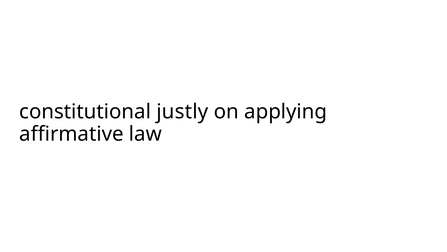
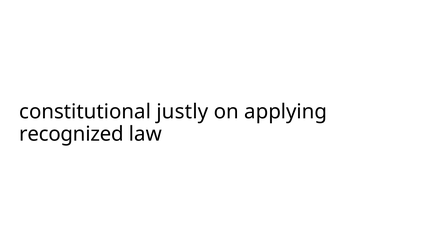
affirmative: affirmative -> recognized
